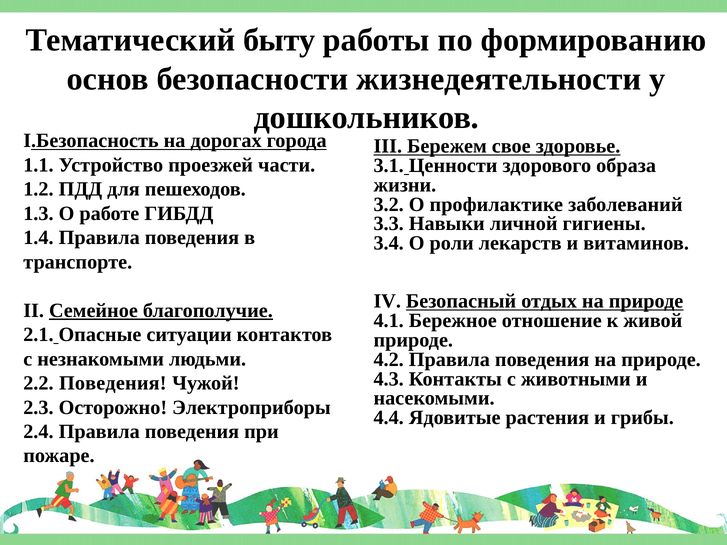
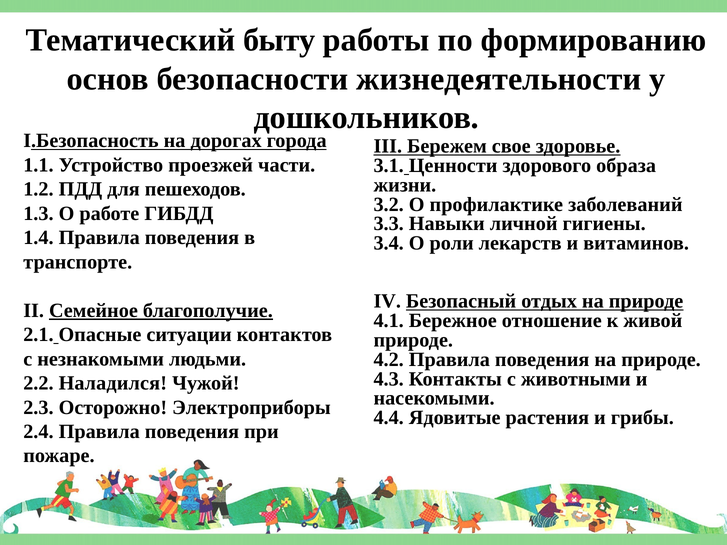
2.2 Поведения: Поведения -> Наладился
